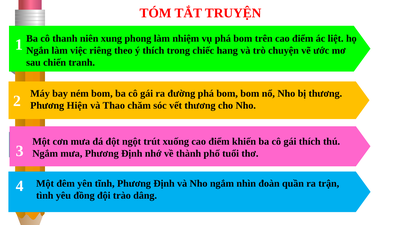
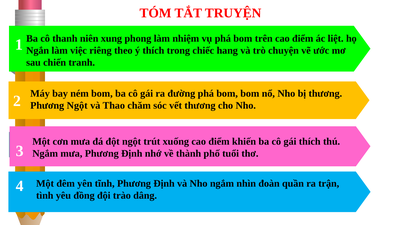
Phương Hiện: Hiện -> Ngột
